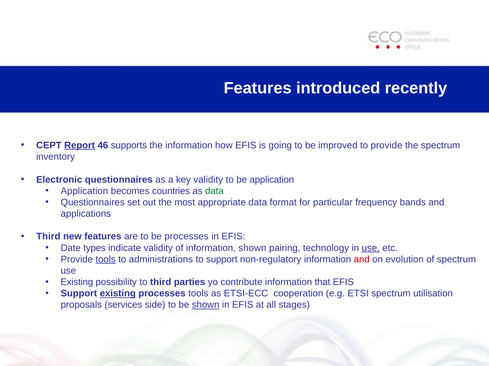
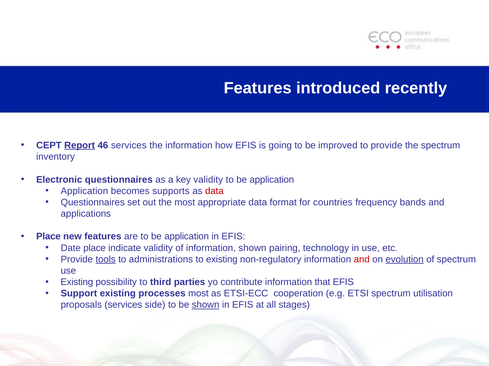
46 supports: supports -> services
countries: countries -> supports
data at (214, 191) colour: green -> red
particular: particular -> countries
Third at (48, 237): Third -> Place
are to be processes: processes -> application
Date types: types -> place
use at (371, 248) underline: present -> none
to support: support -> existing
evolution underline: none -> present
existing at (118, 294) underline: present -> none
processes tools: tools -> most
